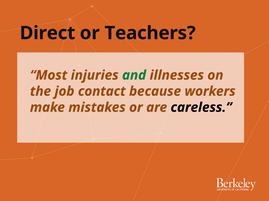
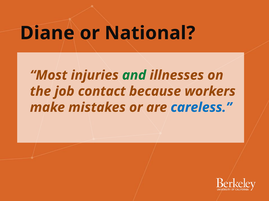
Direct: Direct -> Diane
Teachers: Teachers -> National
careless colour: black -> blue
